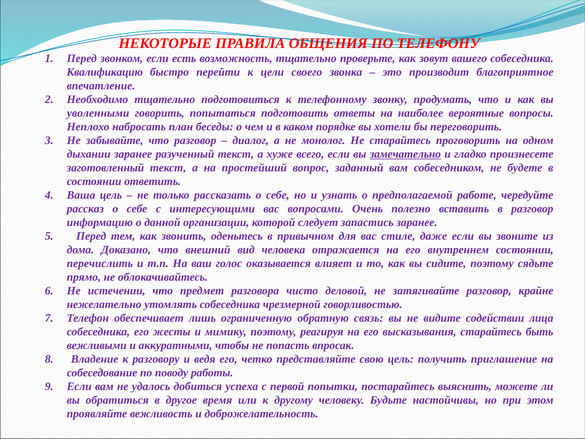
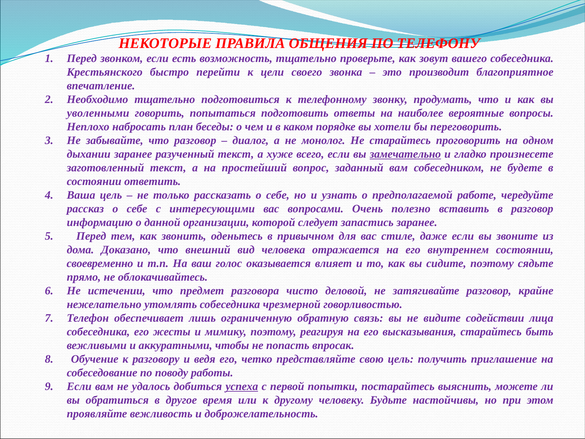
Квалификацию: Квалификацию -> Крестьянского
перечислить: перечислить -> своевременно
Владение: Владение -> Обучение
успеха underline: none -> present
